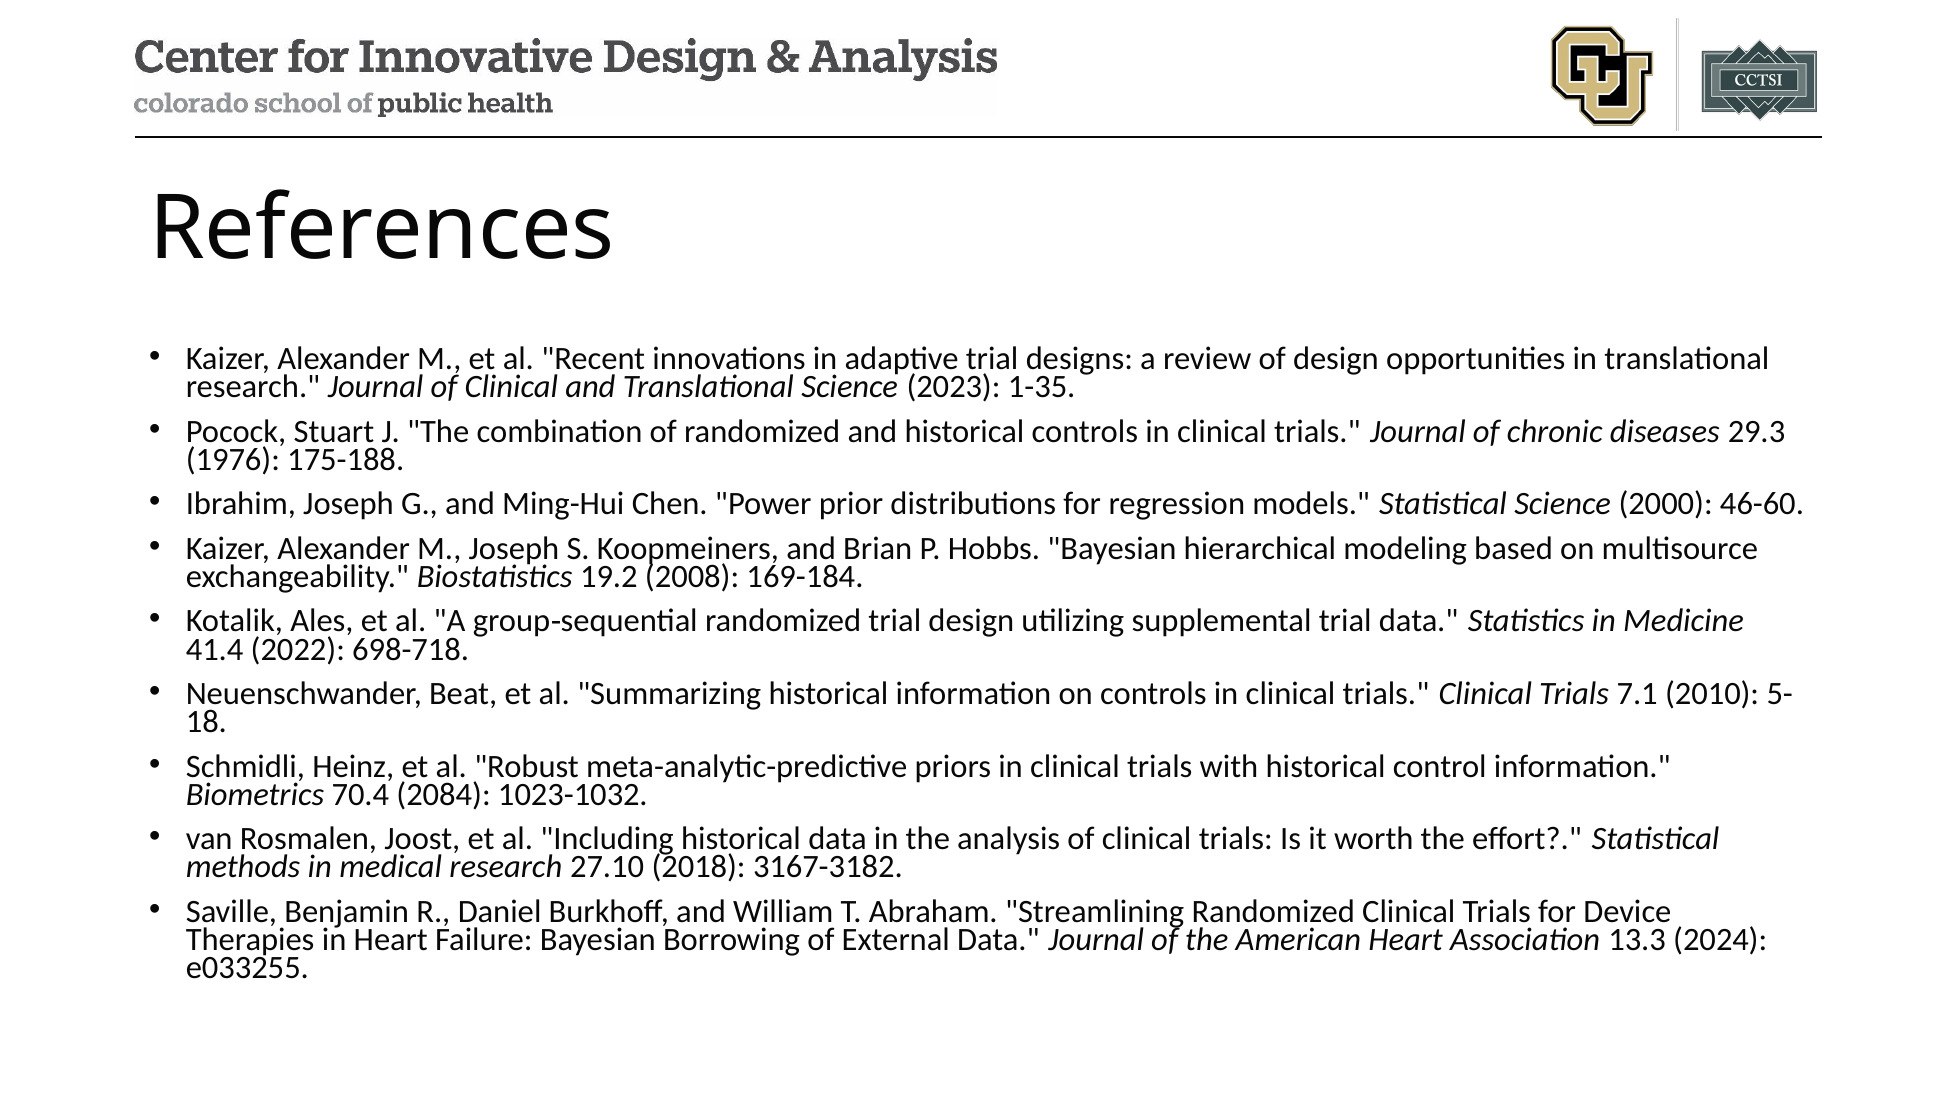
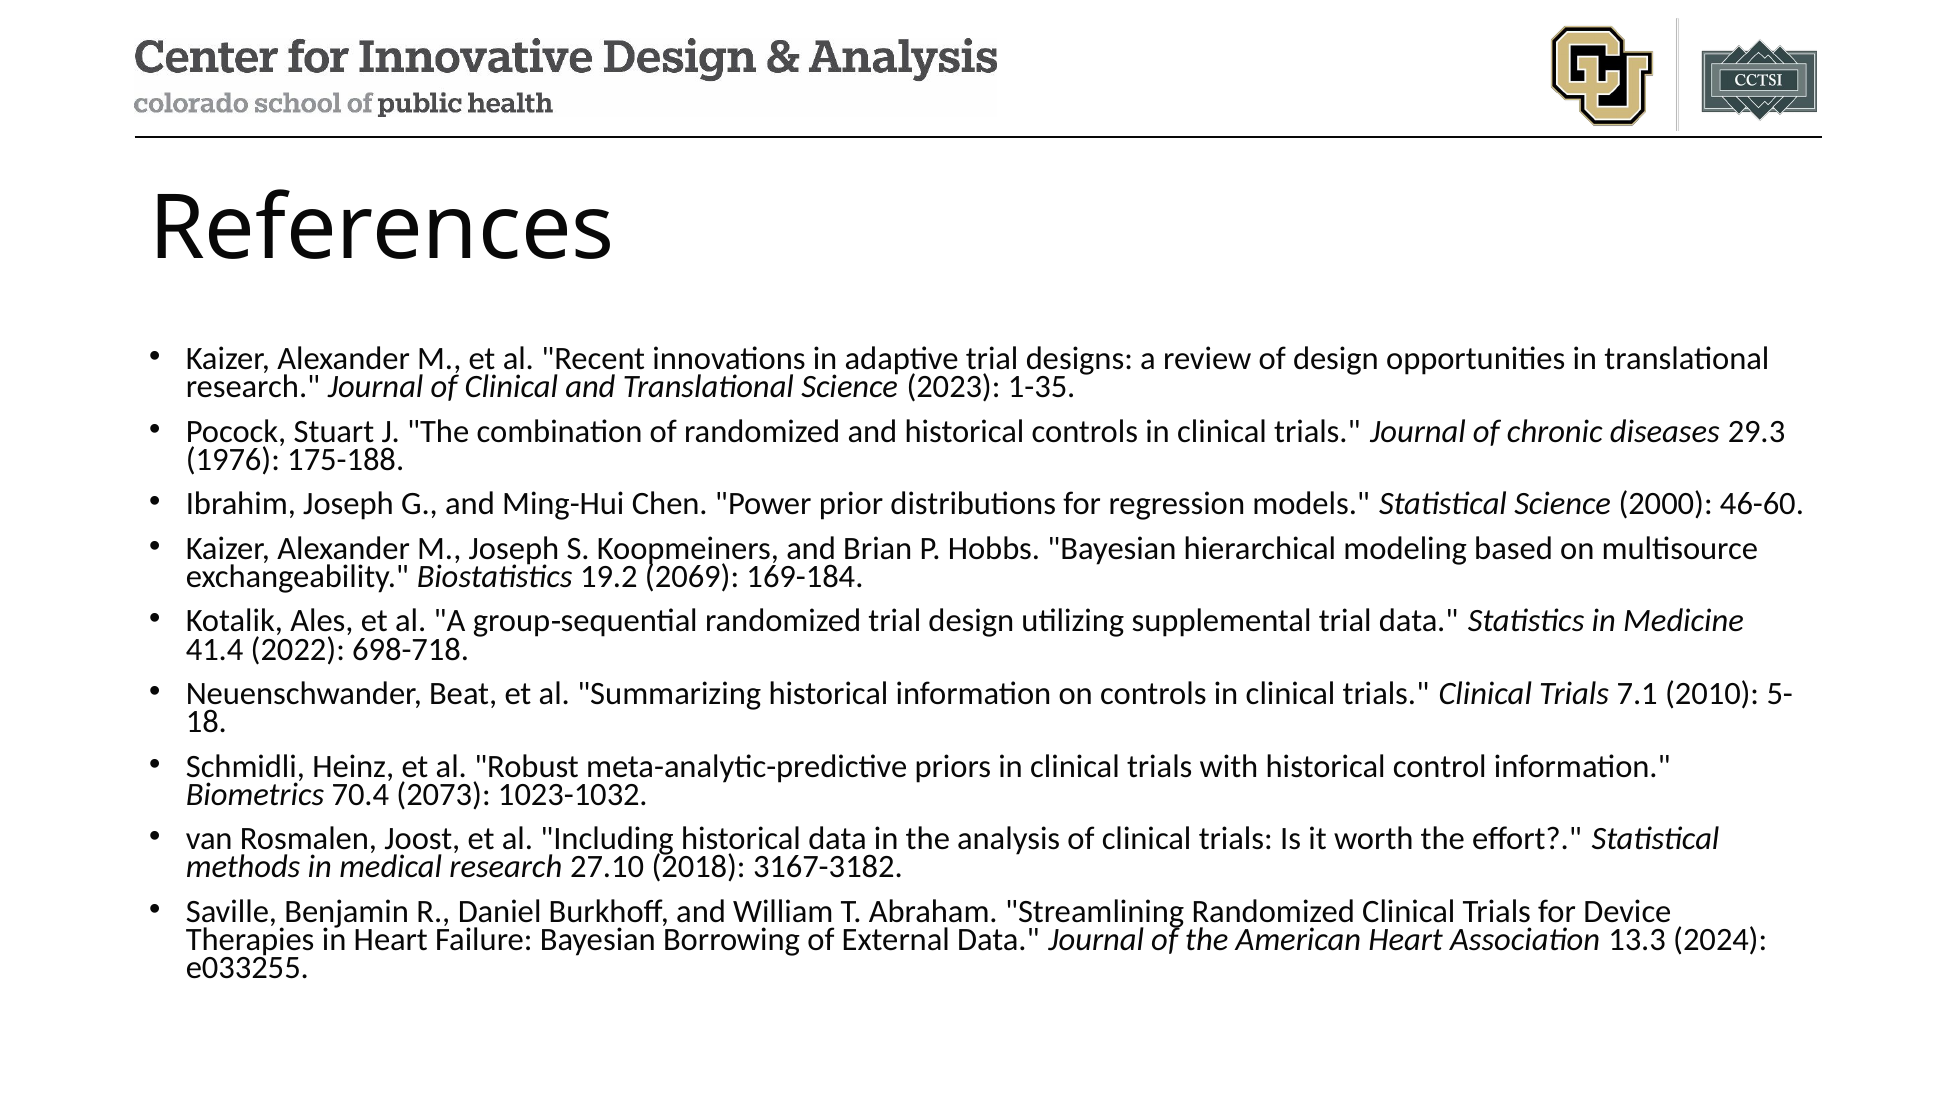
2008: 2008 -> 2069
2084: 2084 -> 2073
